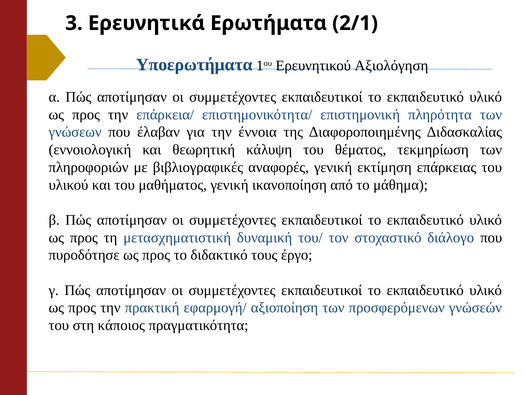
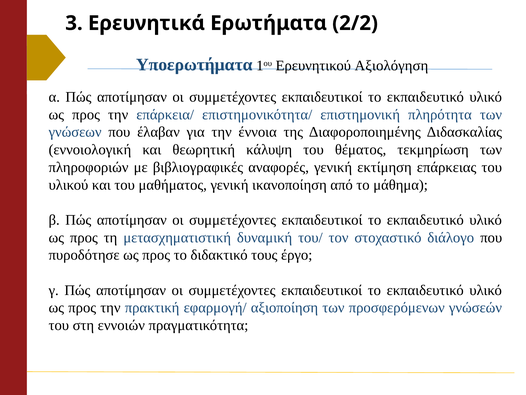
2/1: 2/1 -> 2/2
κάποιος: κάποιος -> εννοιών
